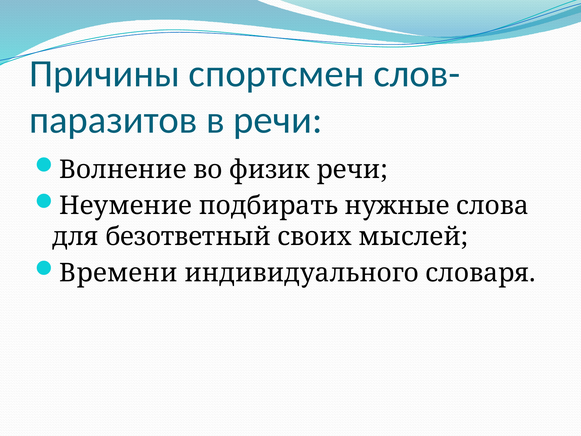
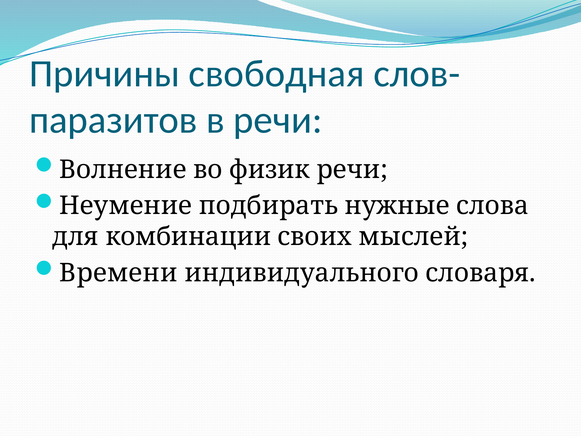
спортсмен: спортсмен -> свободная
безответный: безответный -> комбинации
